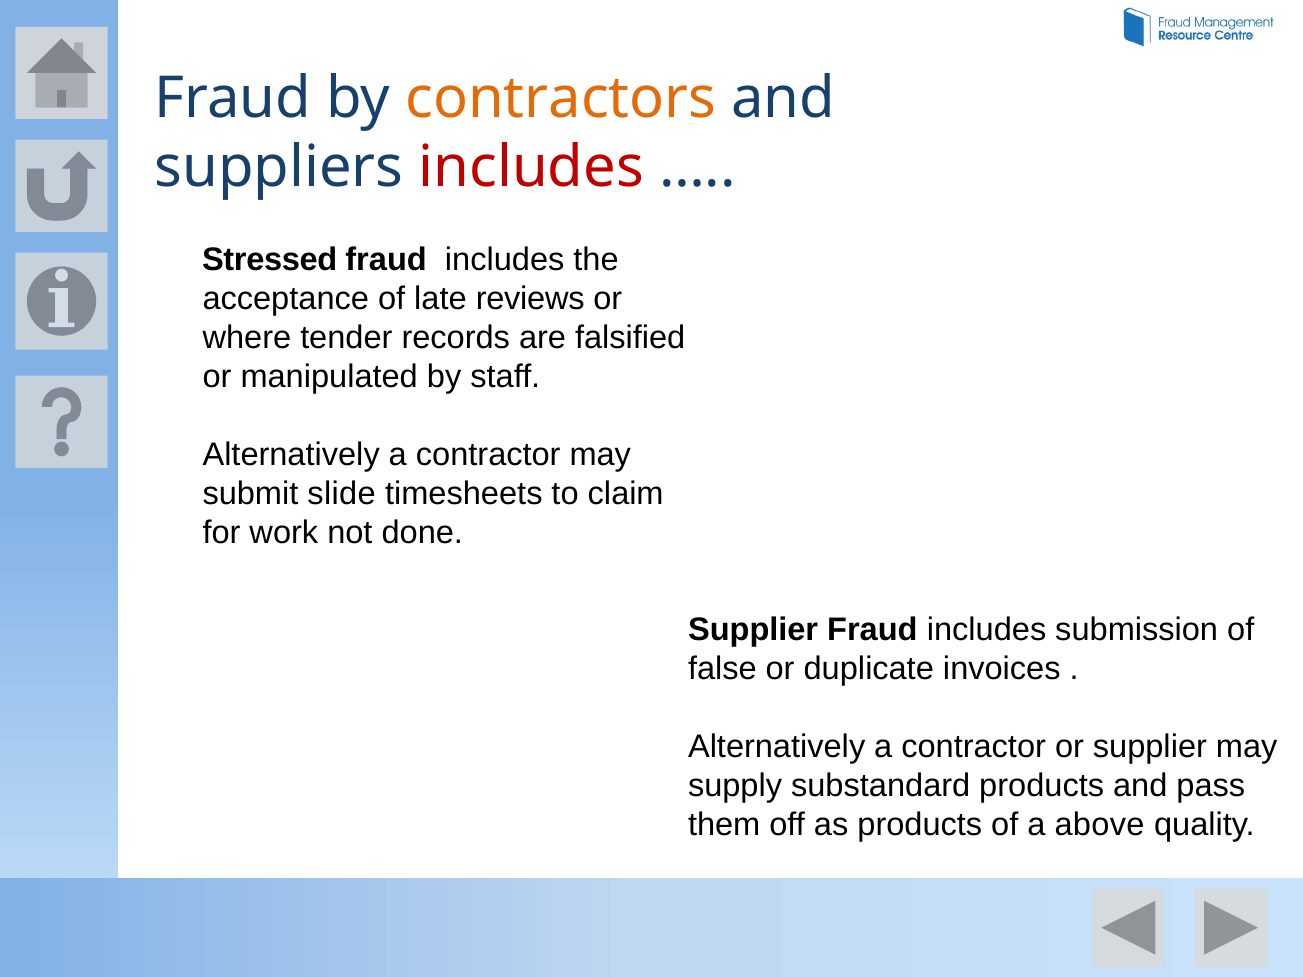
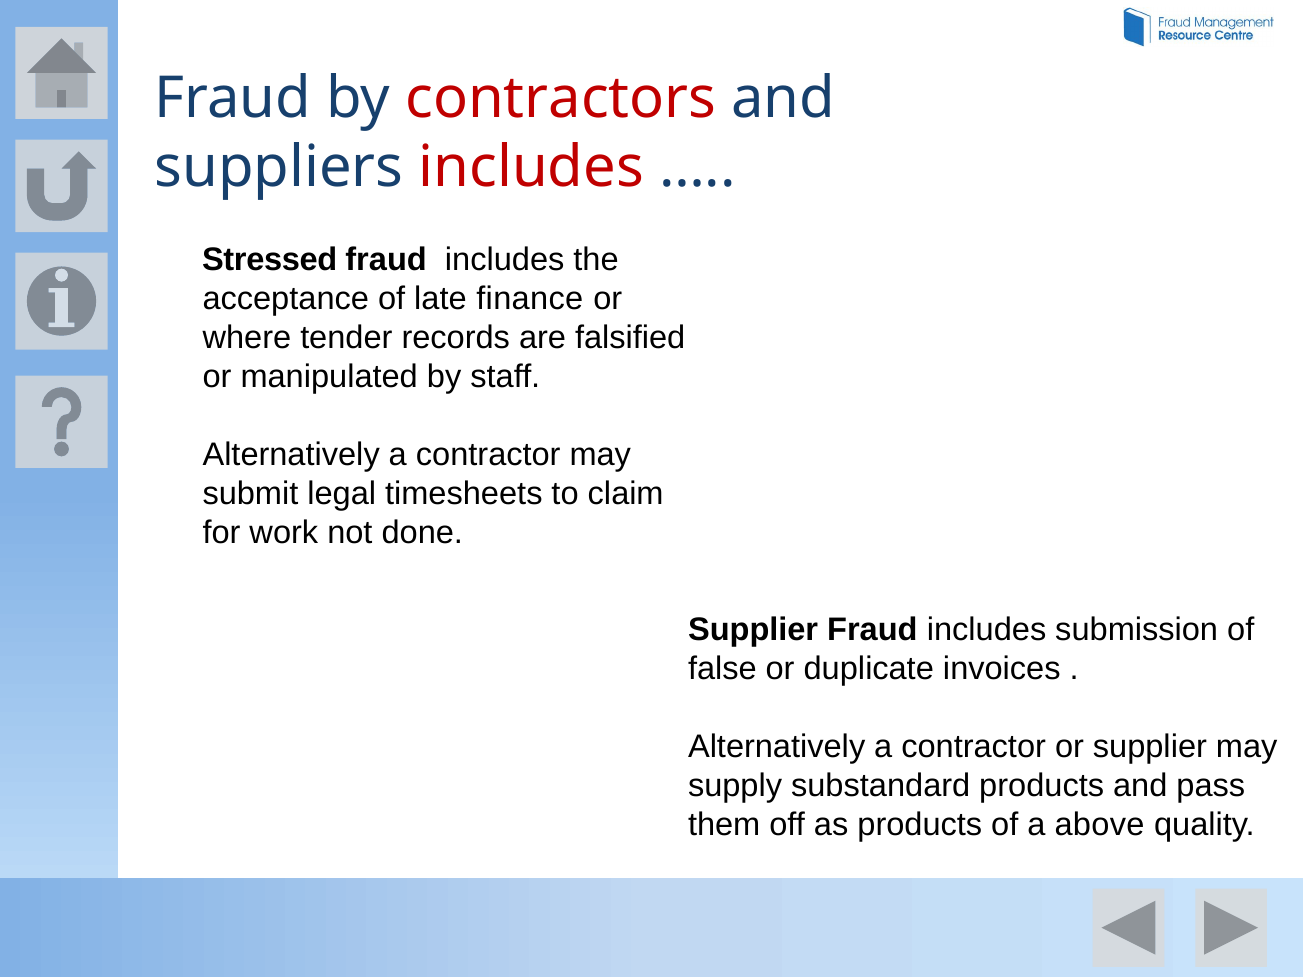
contractors colour: orange -> red
reviews: reviews -> finance
slide: slide -> legal
